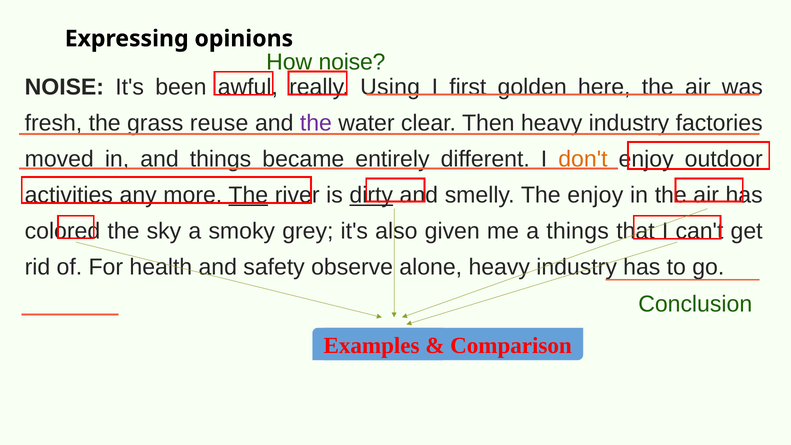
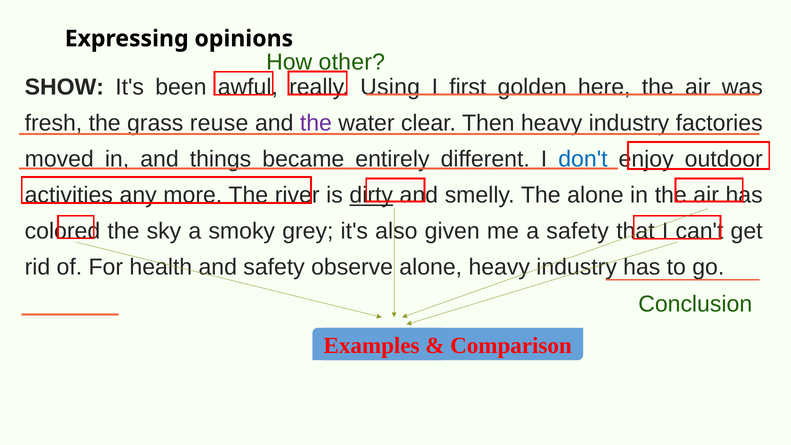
How noise: noise -> other
NOISE at (64, 87): NOISE -> SHOW
don't colour: orange -> blue
The at (248, 195) underline: present -> none
The enjoy: enjoy -> alone
a things: things -> safety
